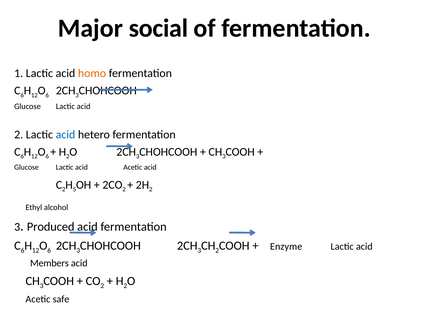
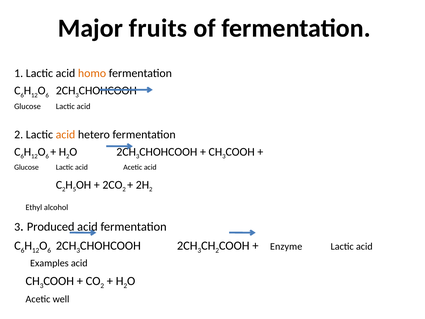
social: social -> fruits
acid at (65, 134) colour: blue -> orange
Members: Members -> Examples
safe: safe -> well
